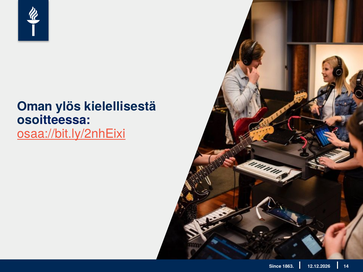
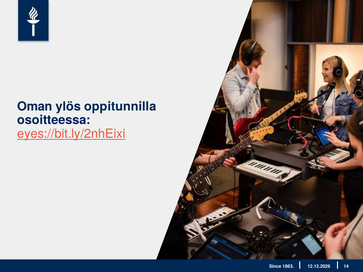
kielellisestä: kielellisestä -> oppitunnilla
osaa://bit.ly/2nhEixi: osaa://bit.ly/2nhEixi -> eyes://bit.ly/2nhEixi
